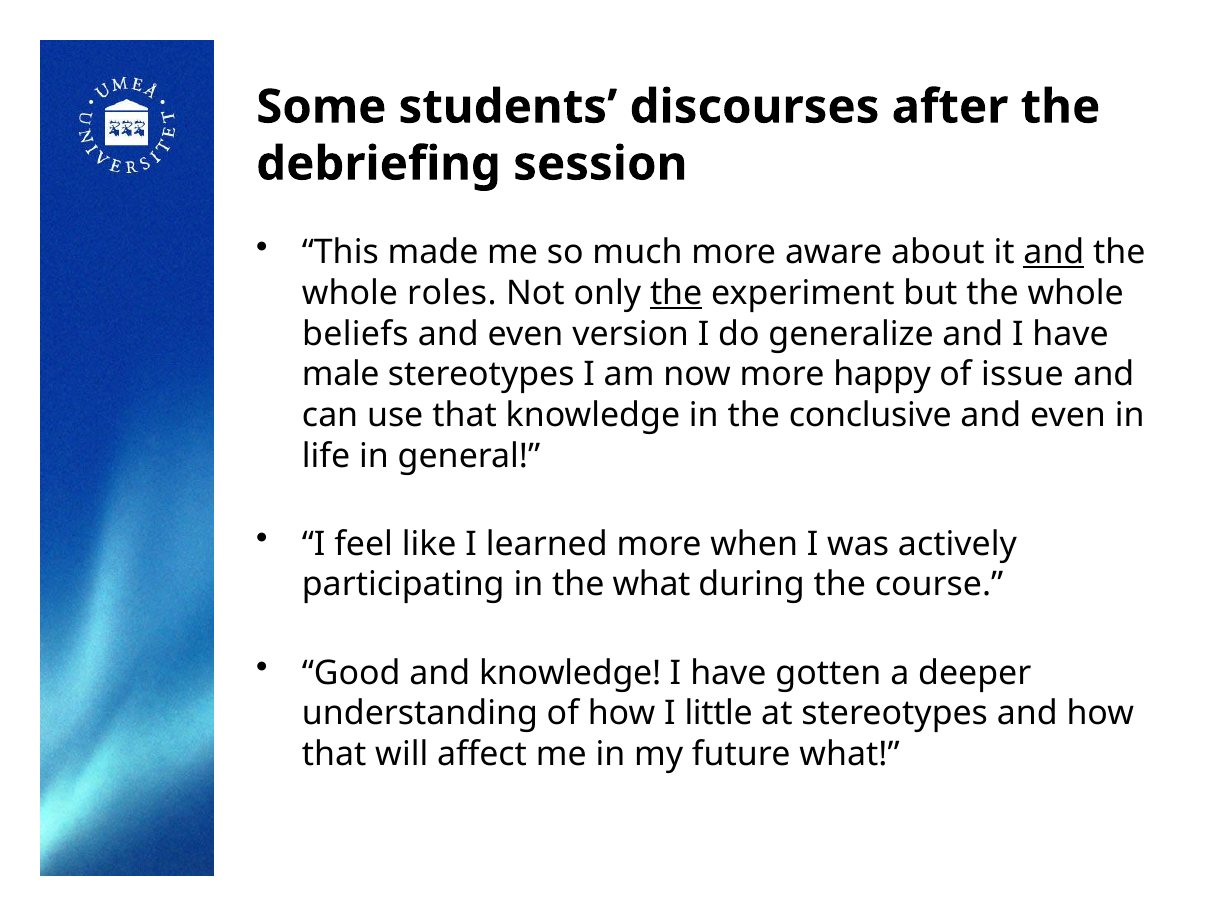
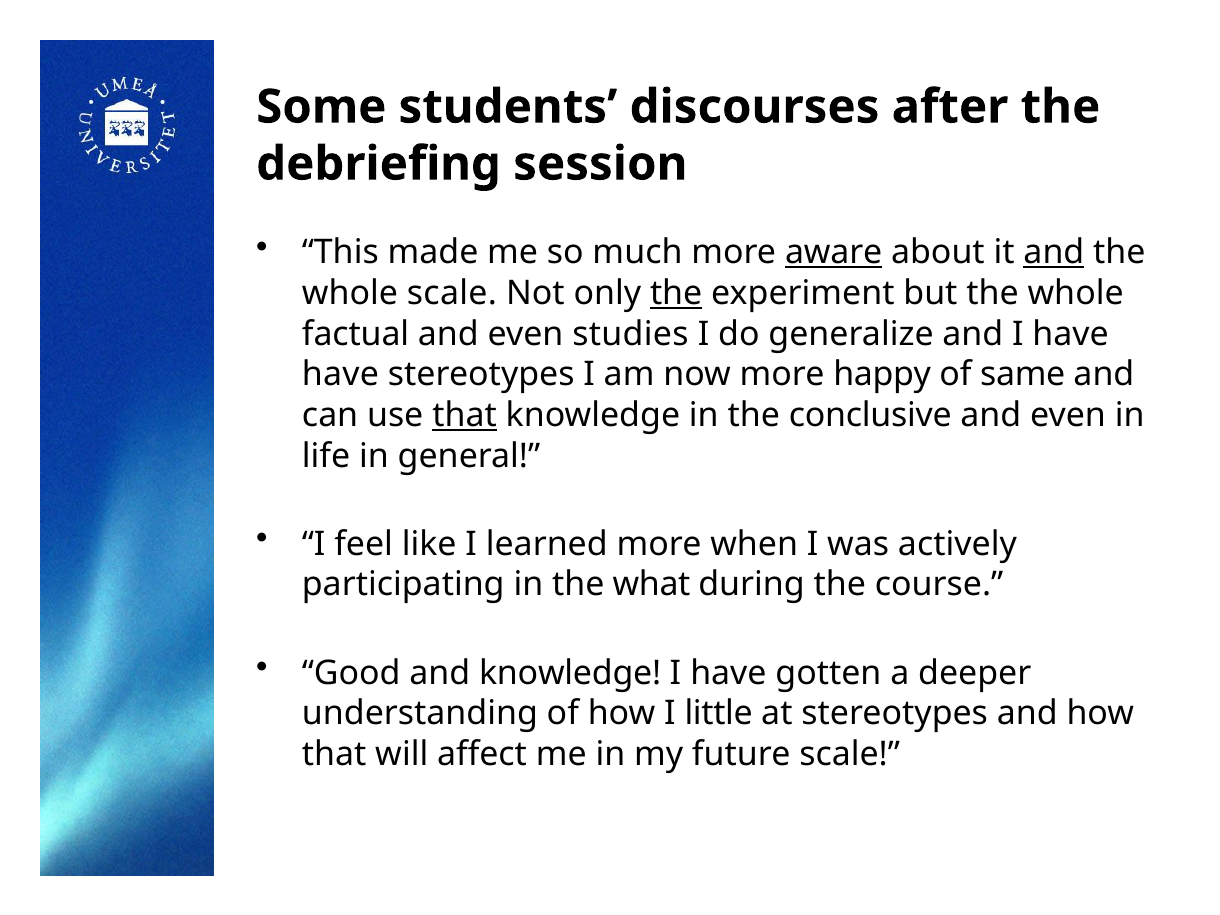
aware underline: none -> present
whole roles: roles -> scale
beliefs: beliefs -> factual
version: version -> studies
male at (341, 375): male -> have
issue: issue -> same
that at (465, 415) underline: none -> present
future what: what -> scale
